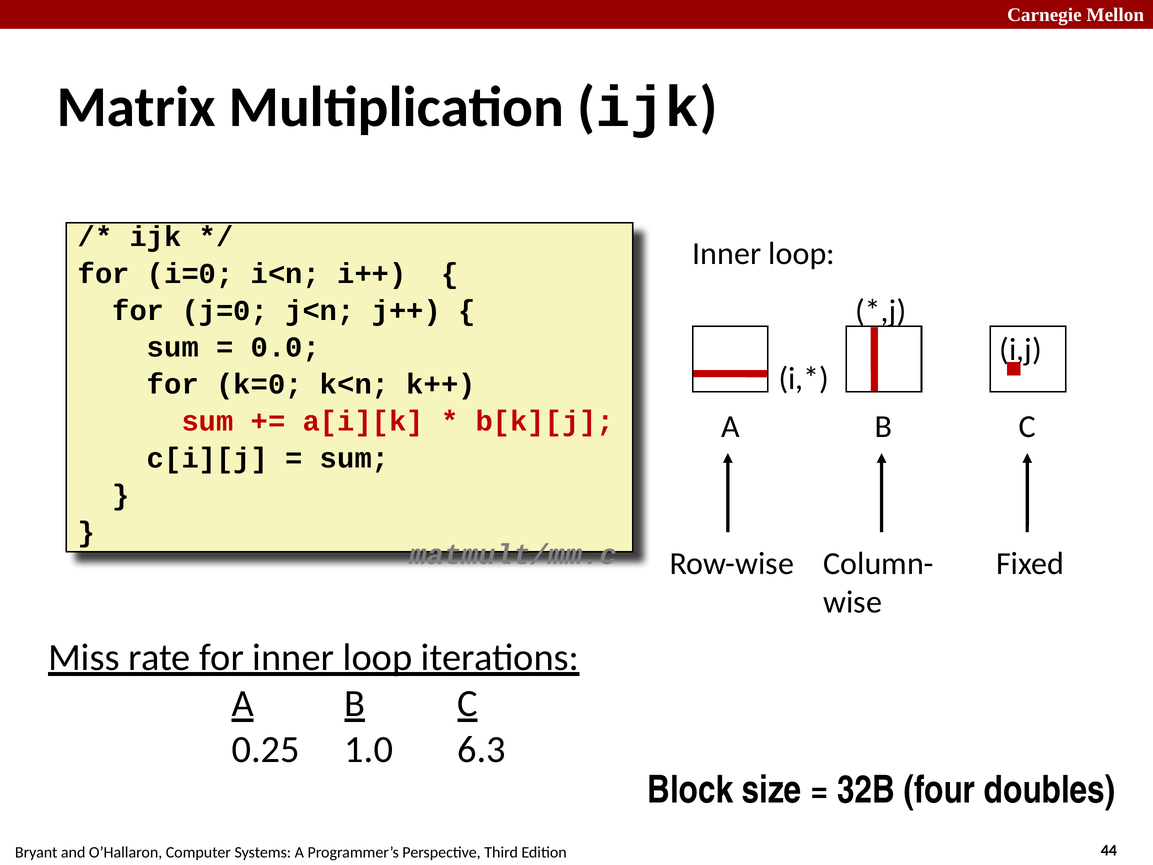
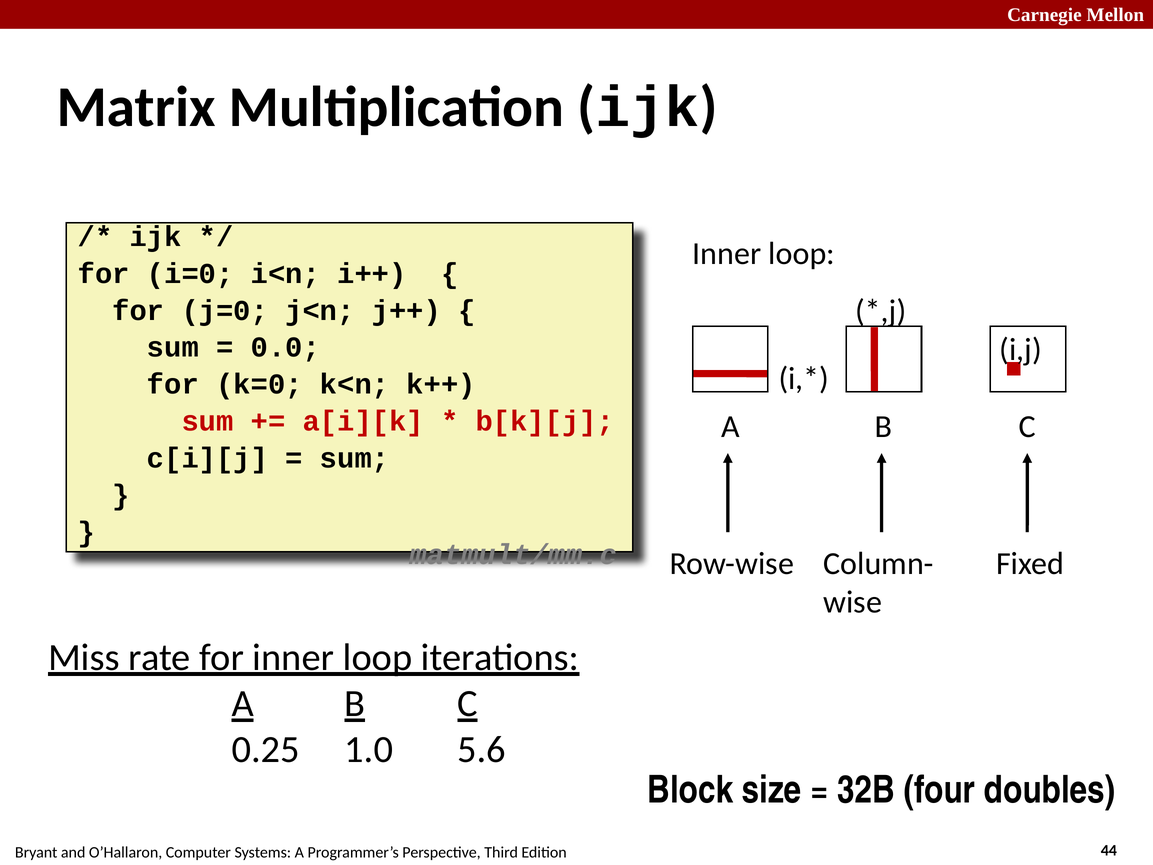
6.3: 6.3 -> 5.6
